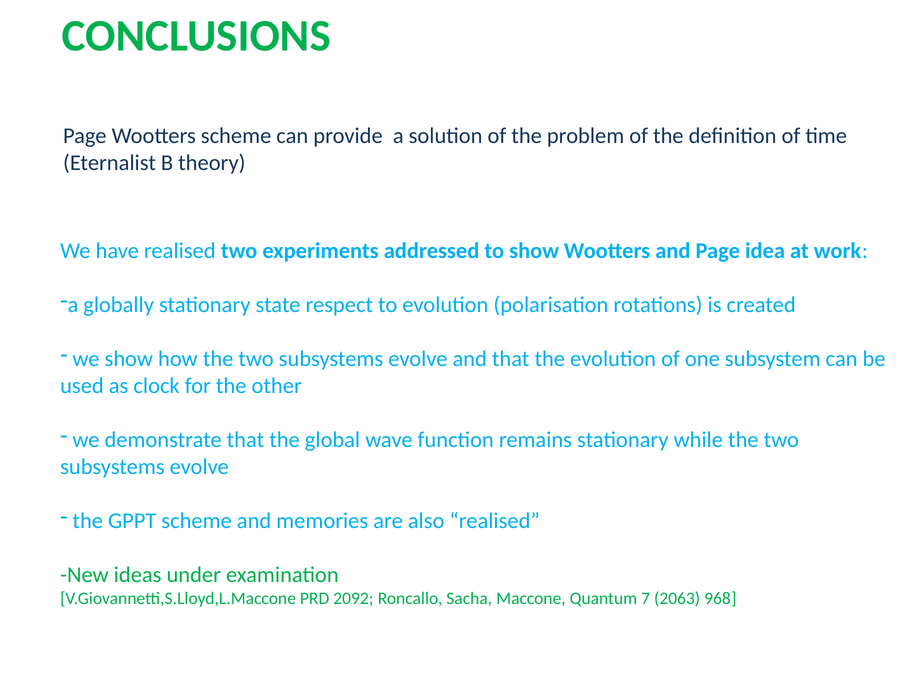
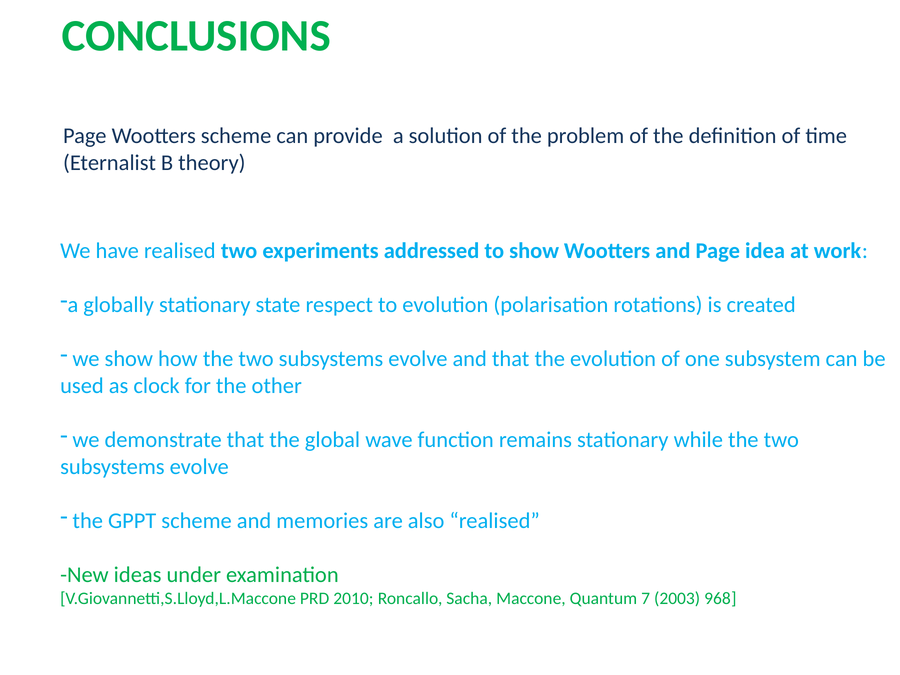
2092: 2092 -> 2010
2063: 2063 -> 2003
